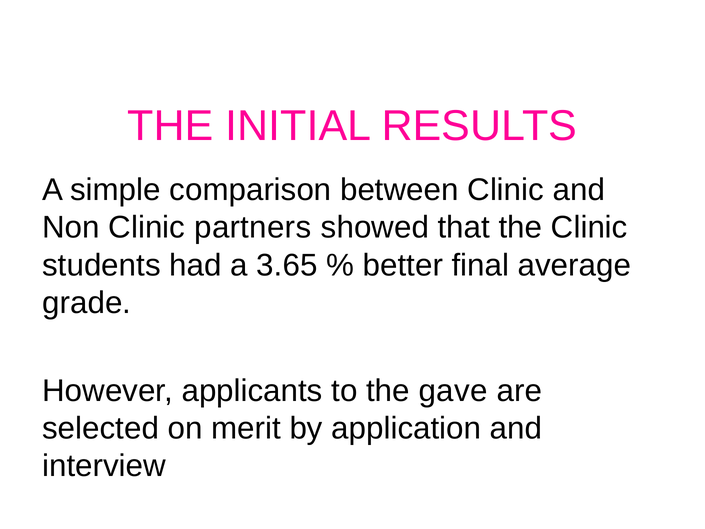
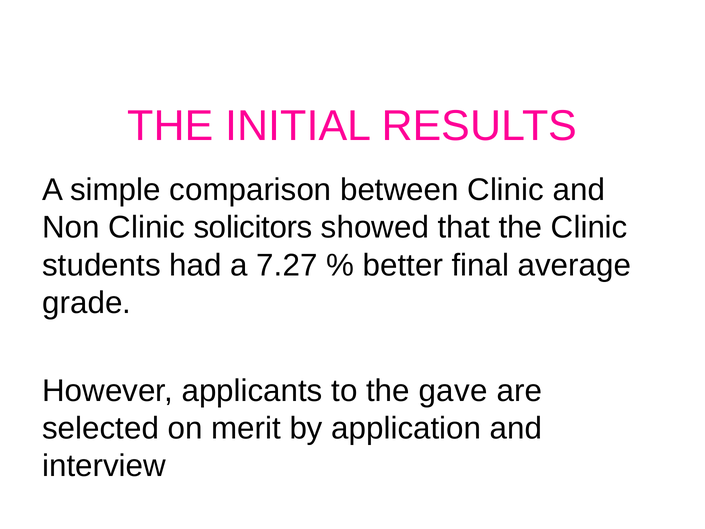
partners: partners -> solicitors
3.65: 3.65 -> 7.27
